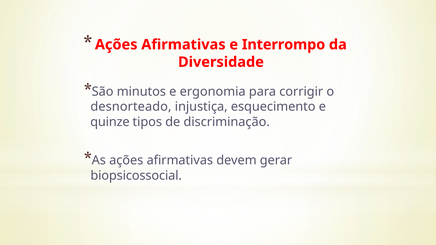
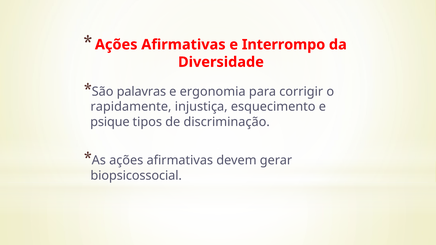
minutos: minutos -> palavras
desnorteado: desnorteado -> rapidamente
quinze: quinze -> psique
